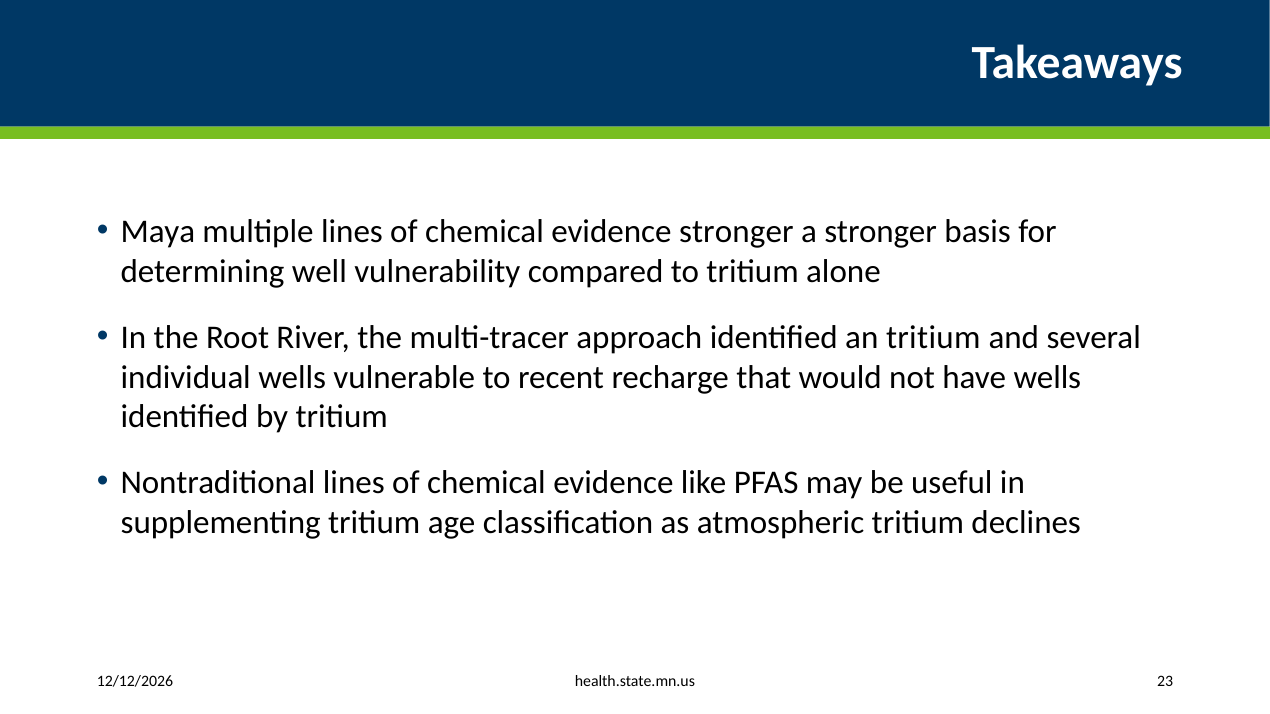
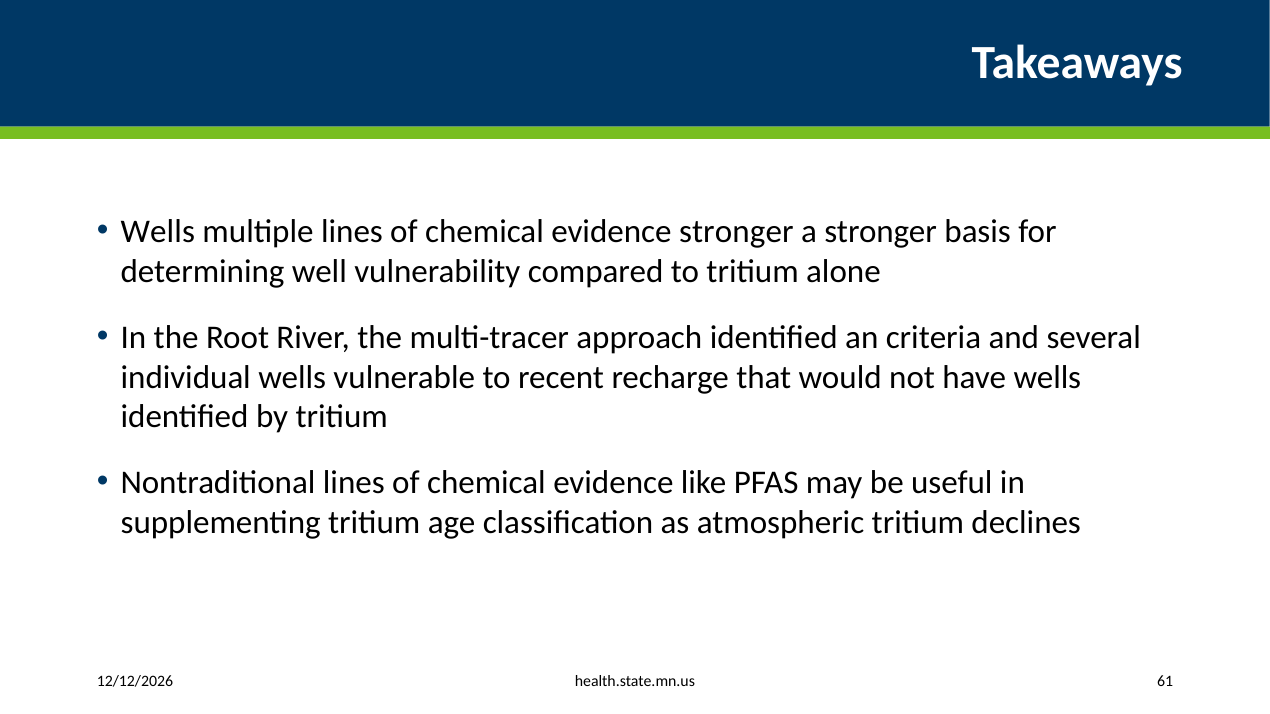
Maya at (158, 232): Maya -> Wells
an tritium: tritium -> criteria
23: 23 -> 61
